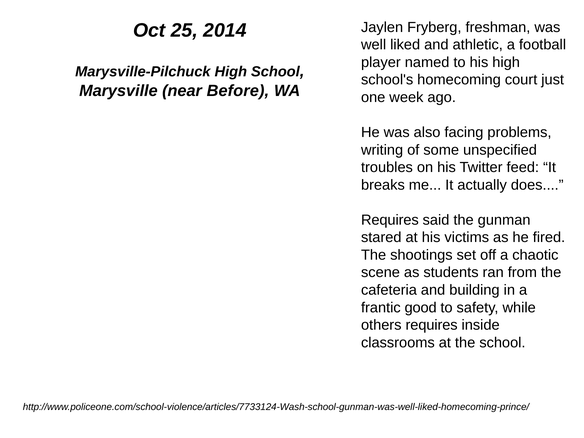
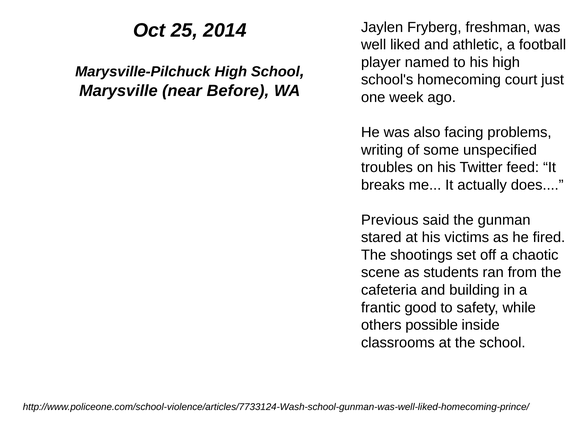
Requires at (390, 220): Requires -> Previous
others requires: requires -> possible
